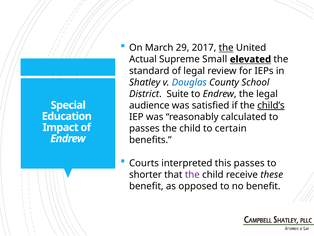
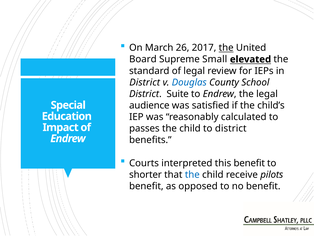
29: 29 -> 26
Actual: Actual -> Board
Shatley at (145, 82): Shatley -> District
child’s underline: present -> none
to certain: certain -> district
this passes: passes -> benefit
the at (192, 174) colour: purple -> blue
these: these -> pilots
